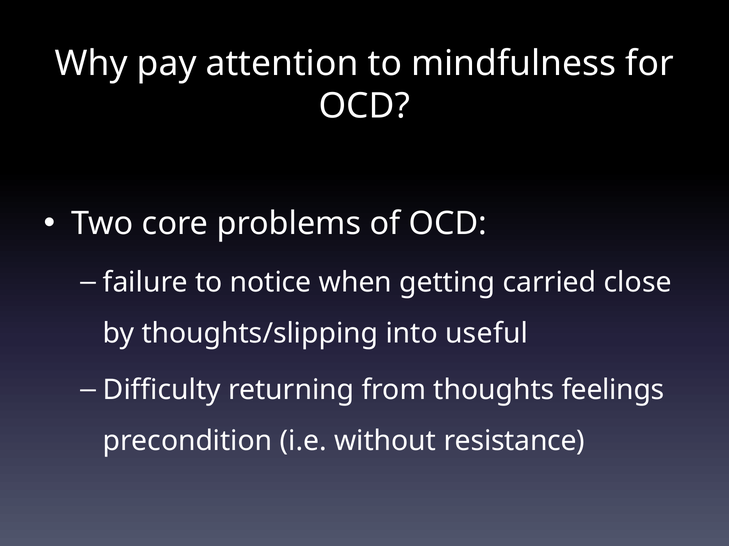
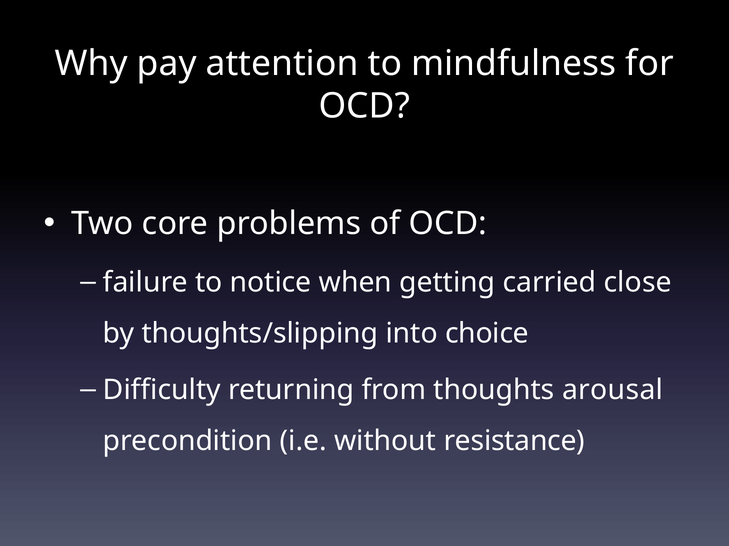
useful: useful -> choice
feelings: feelings -> arousal
